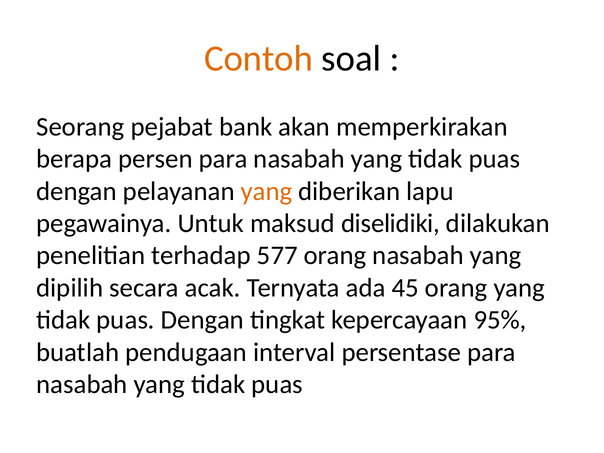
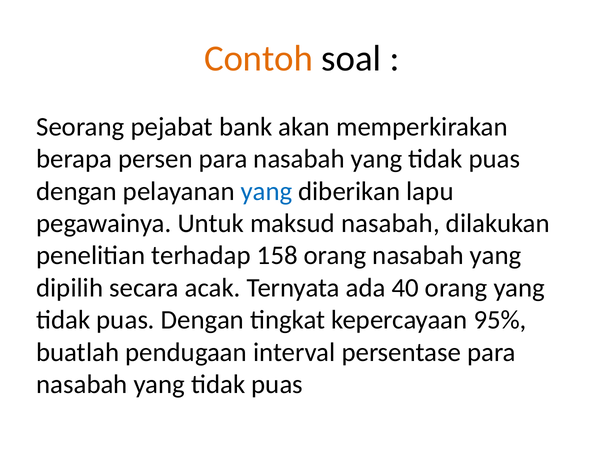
yang at (266, 191) colour: orange -> blue
maksud diselidiki: diselidiki -> nasabah
577: 577 -> 158
45: 45 -> 40
